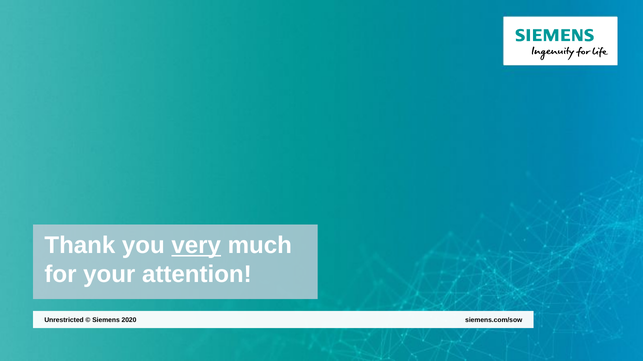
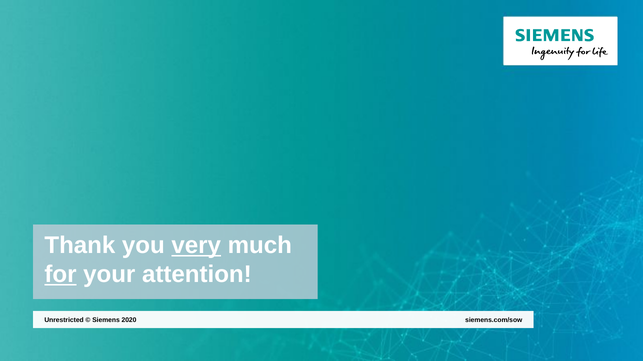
for underline: none -> present
